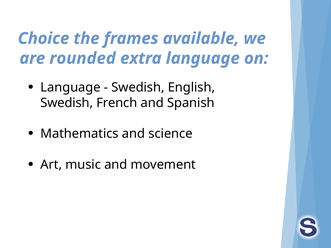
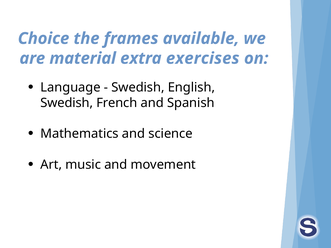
rounded: rounded -> material
extra language: language -> exercises
